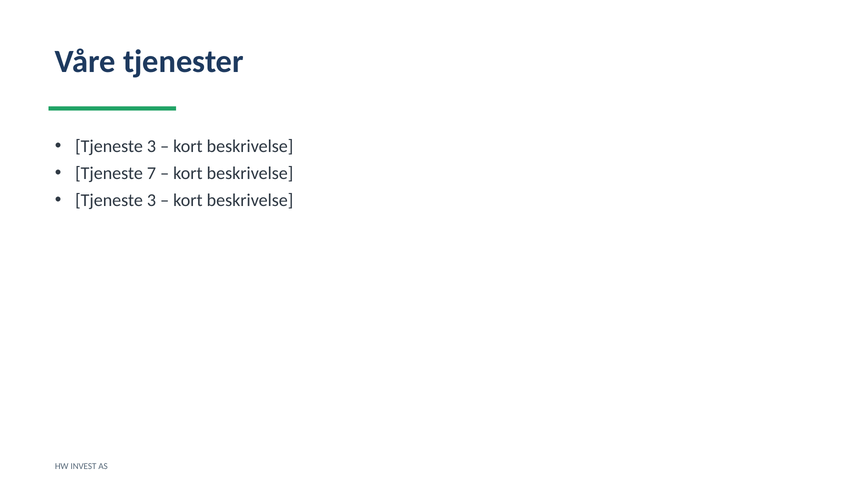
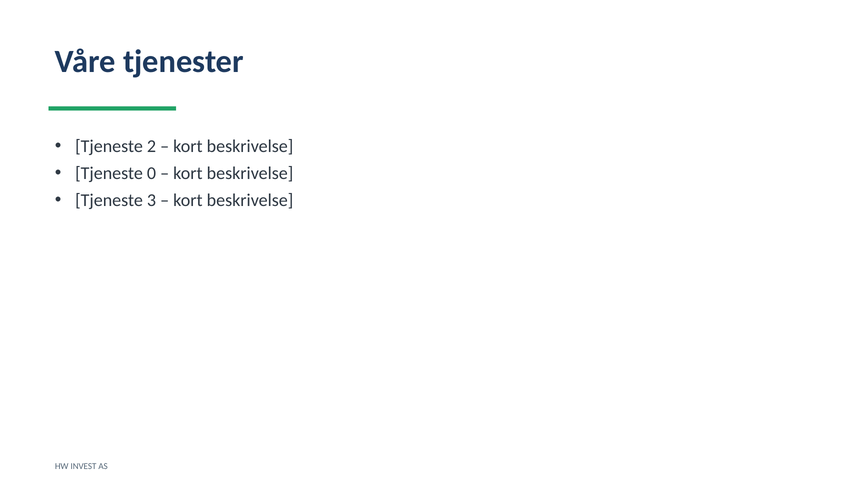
3 at (151, 146): 3 -> 2
7: 7 -> 0
